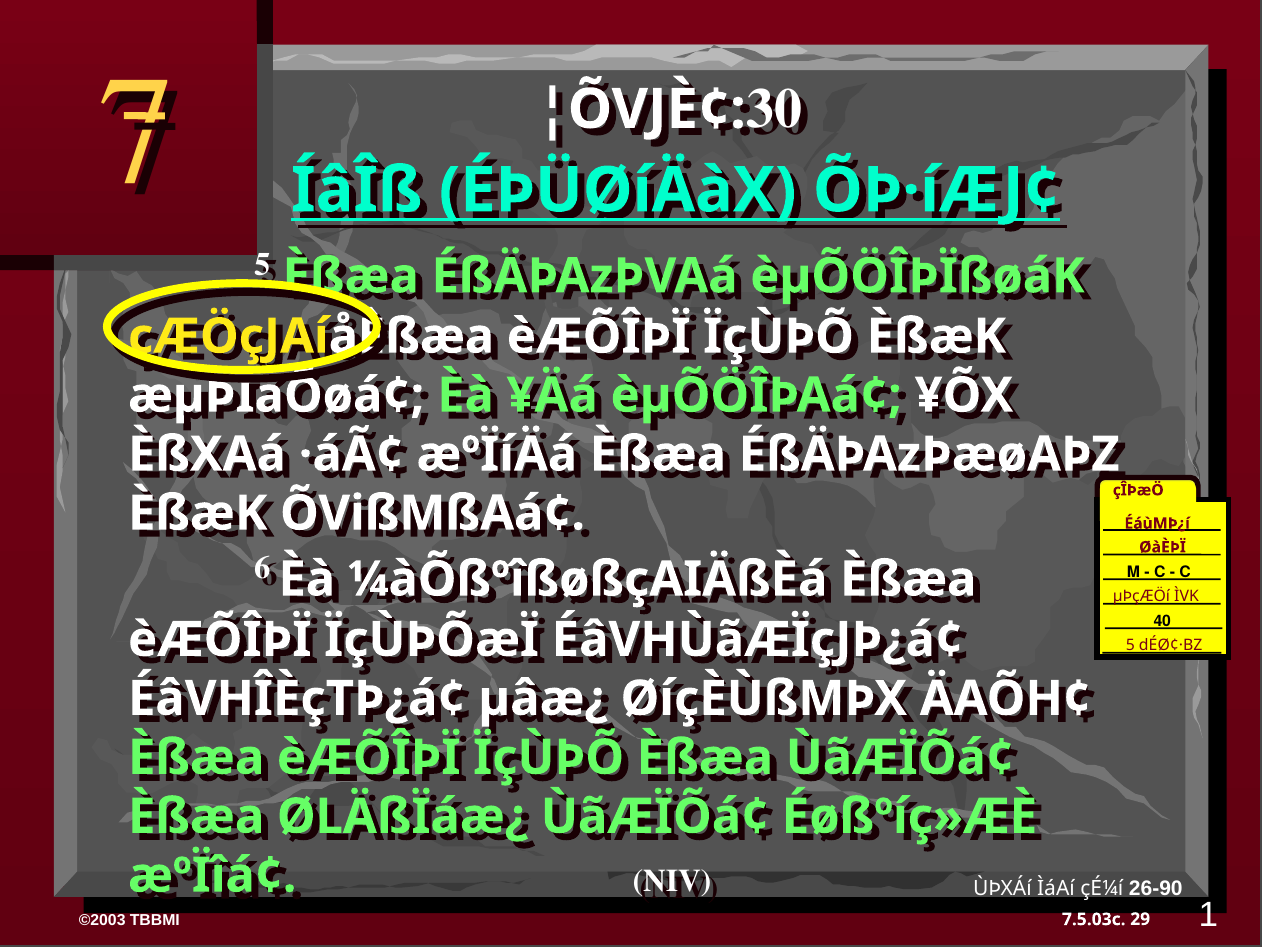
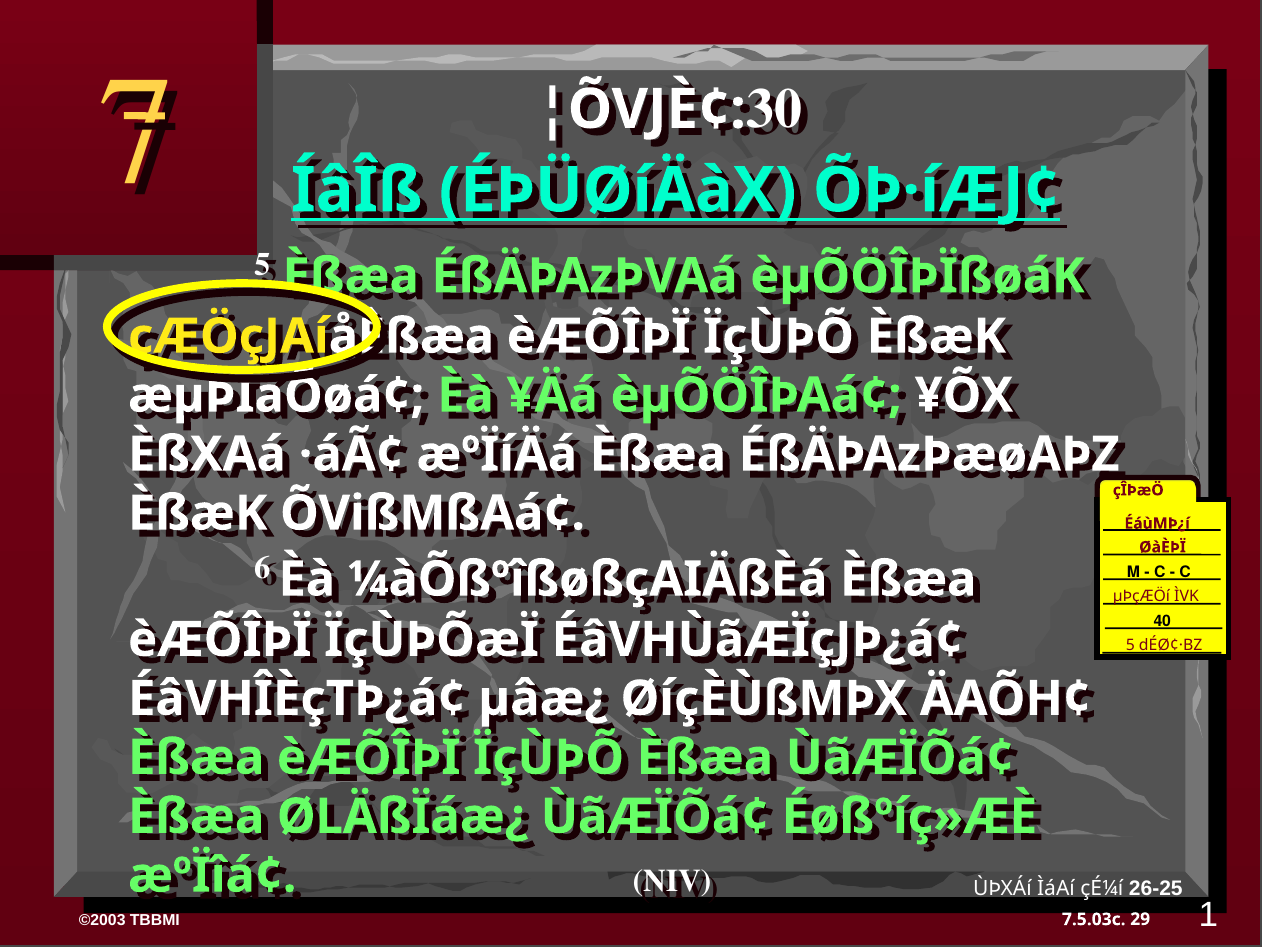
26-90: 26-90 -> 26-25
